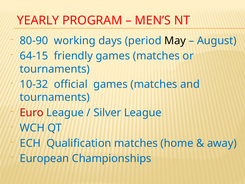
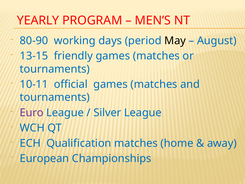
64-15: 64-15 -> 13-15
10-32: 10-32 -> 10-11
Euro colour: red -> purple
